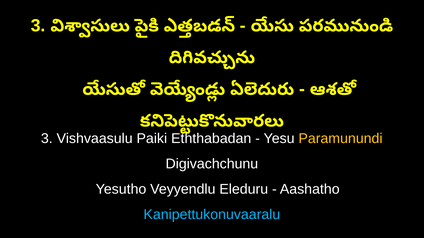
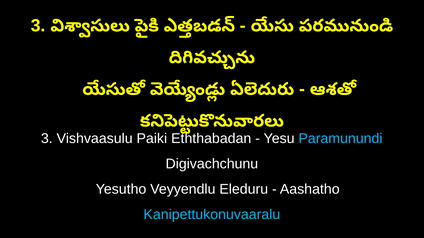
Paramunundi colour: yellow -> light blue
